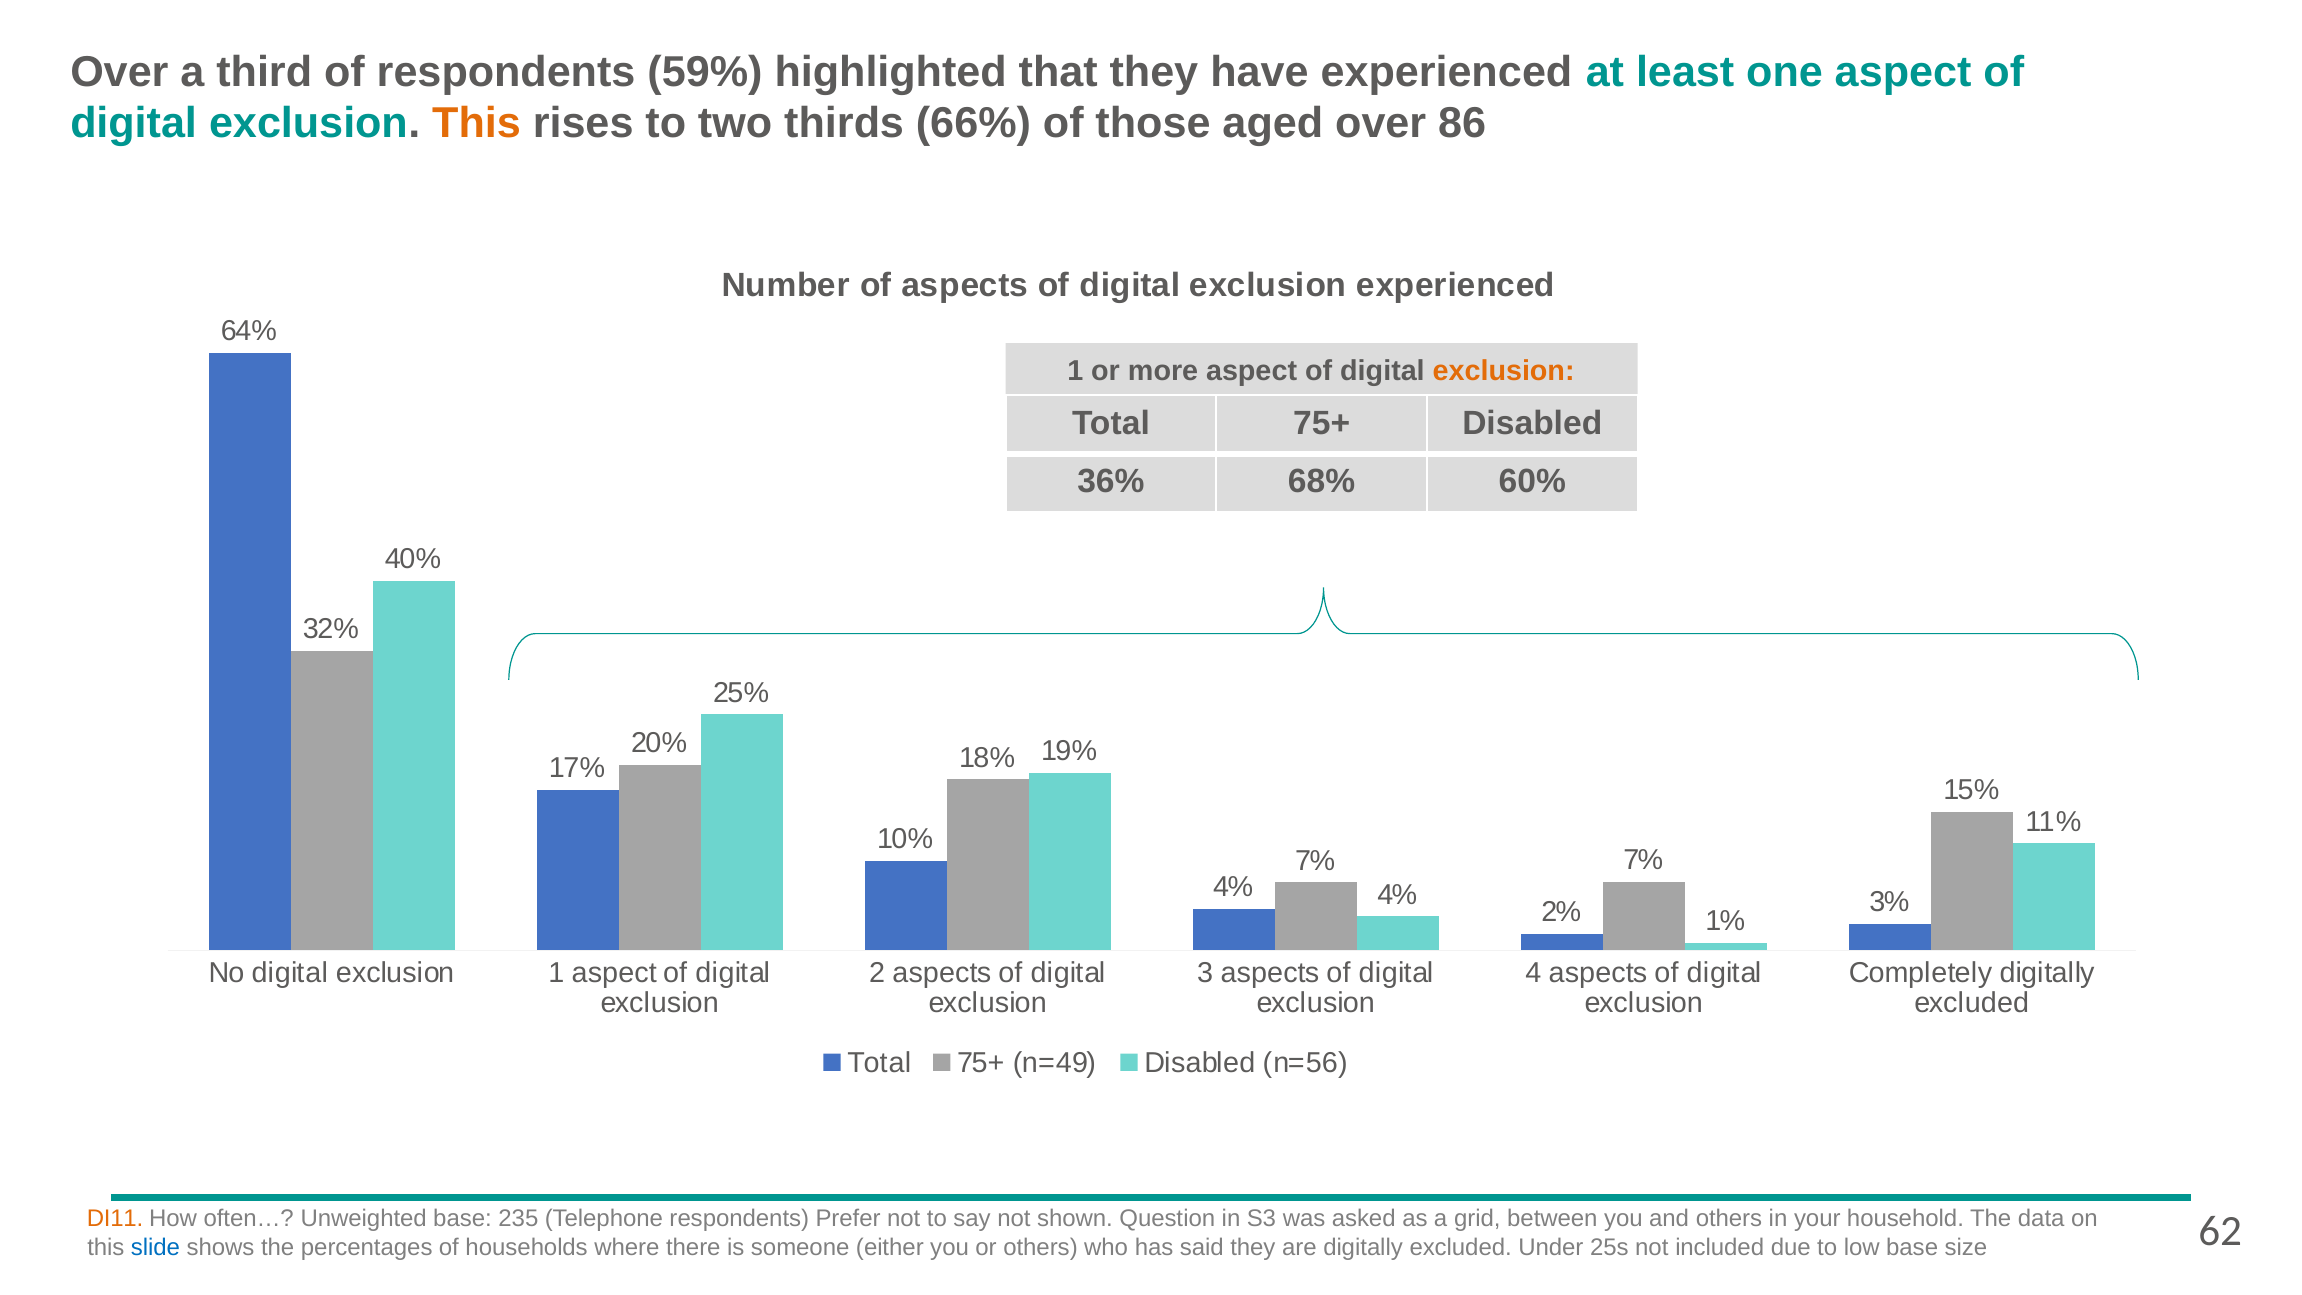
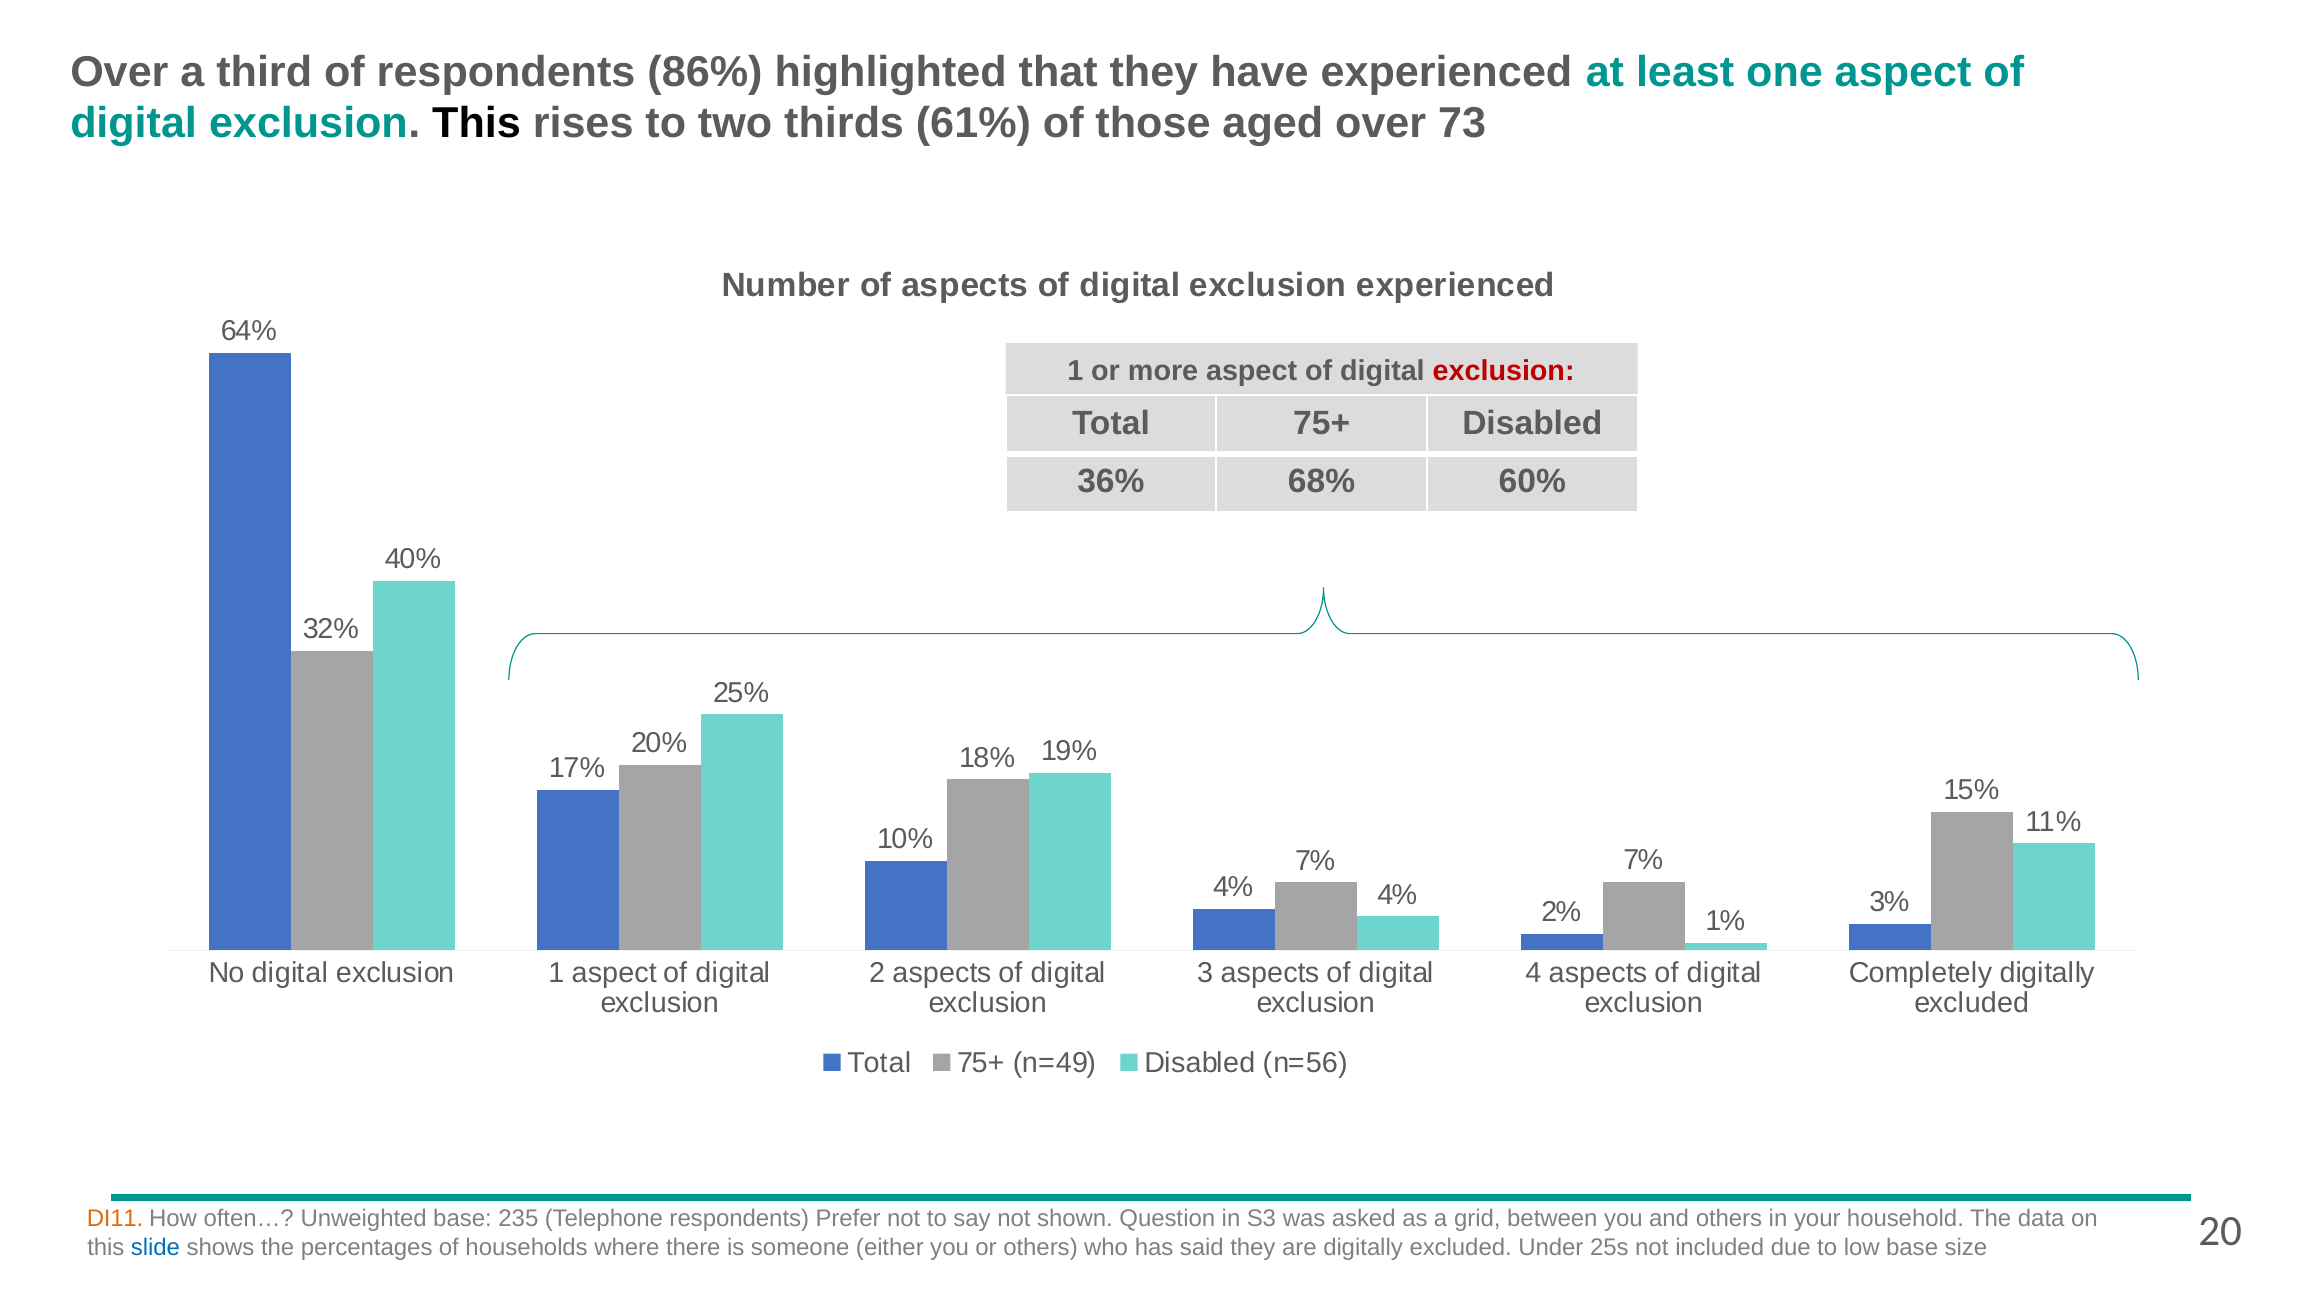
59%: 59% -> 86%
This at (477, 124) colour: orange -> black
66%: 66% -> 61%
86: 86 -> 73
exclusion at (1504, 371) colour: orange -> red
62: 62 -> 20
